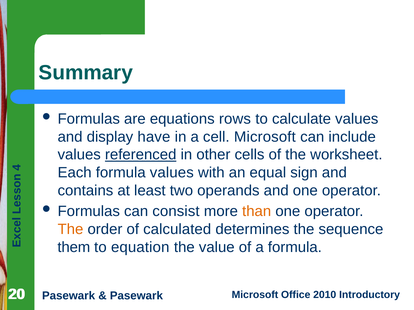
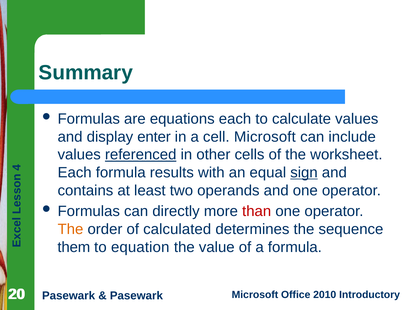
equations rows: rows -> each
have: have -> enter
formula values: values -> results
sign underline: none -> present
consist: consist -> directly
than colour: orange -> red
